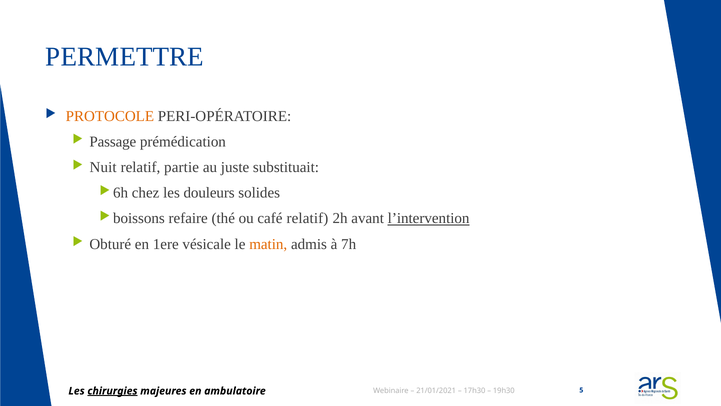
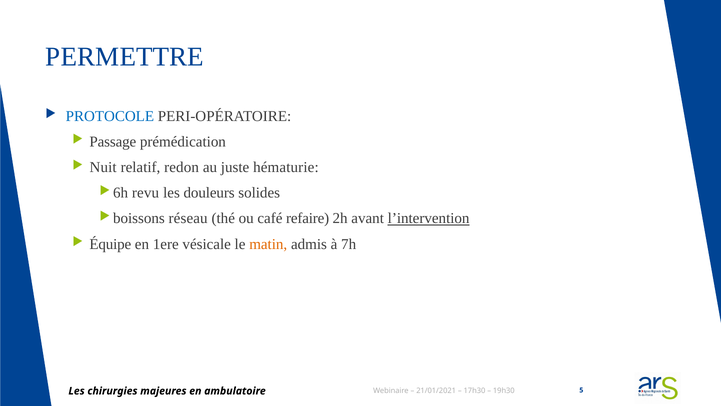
PROTOCOLE colour: orange -> blue
partie: partie -> redon
substituait: substituait -> hématurie
chez: chez -> revu
refaire: refaire -> réseau
café relatif: relatif -> refaire
Obturé: Obturé -> Équipe
chirurgies underline: present -> none
